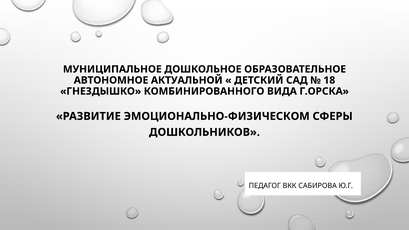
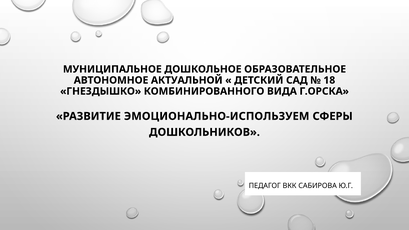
ЭМОЦИОНАЛЬНО-ФИЗИЧЕСКОМ: ЭМОЦИОНАЛЬНО-ФИЗИЧЕСКОМ -> ЭМОЦИОНАЛЬНО-ИСПОЛЬЗУЕМ
